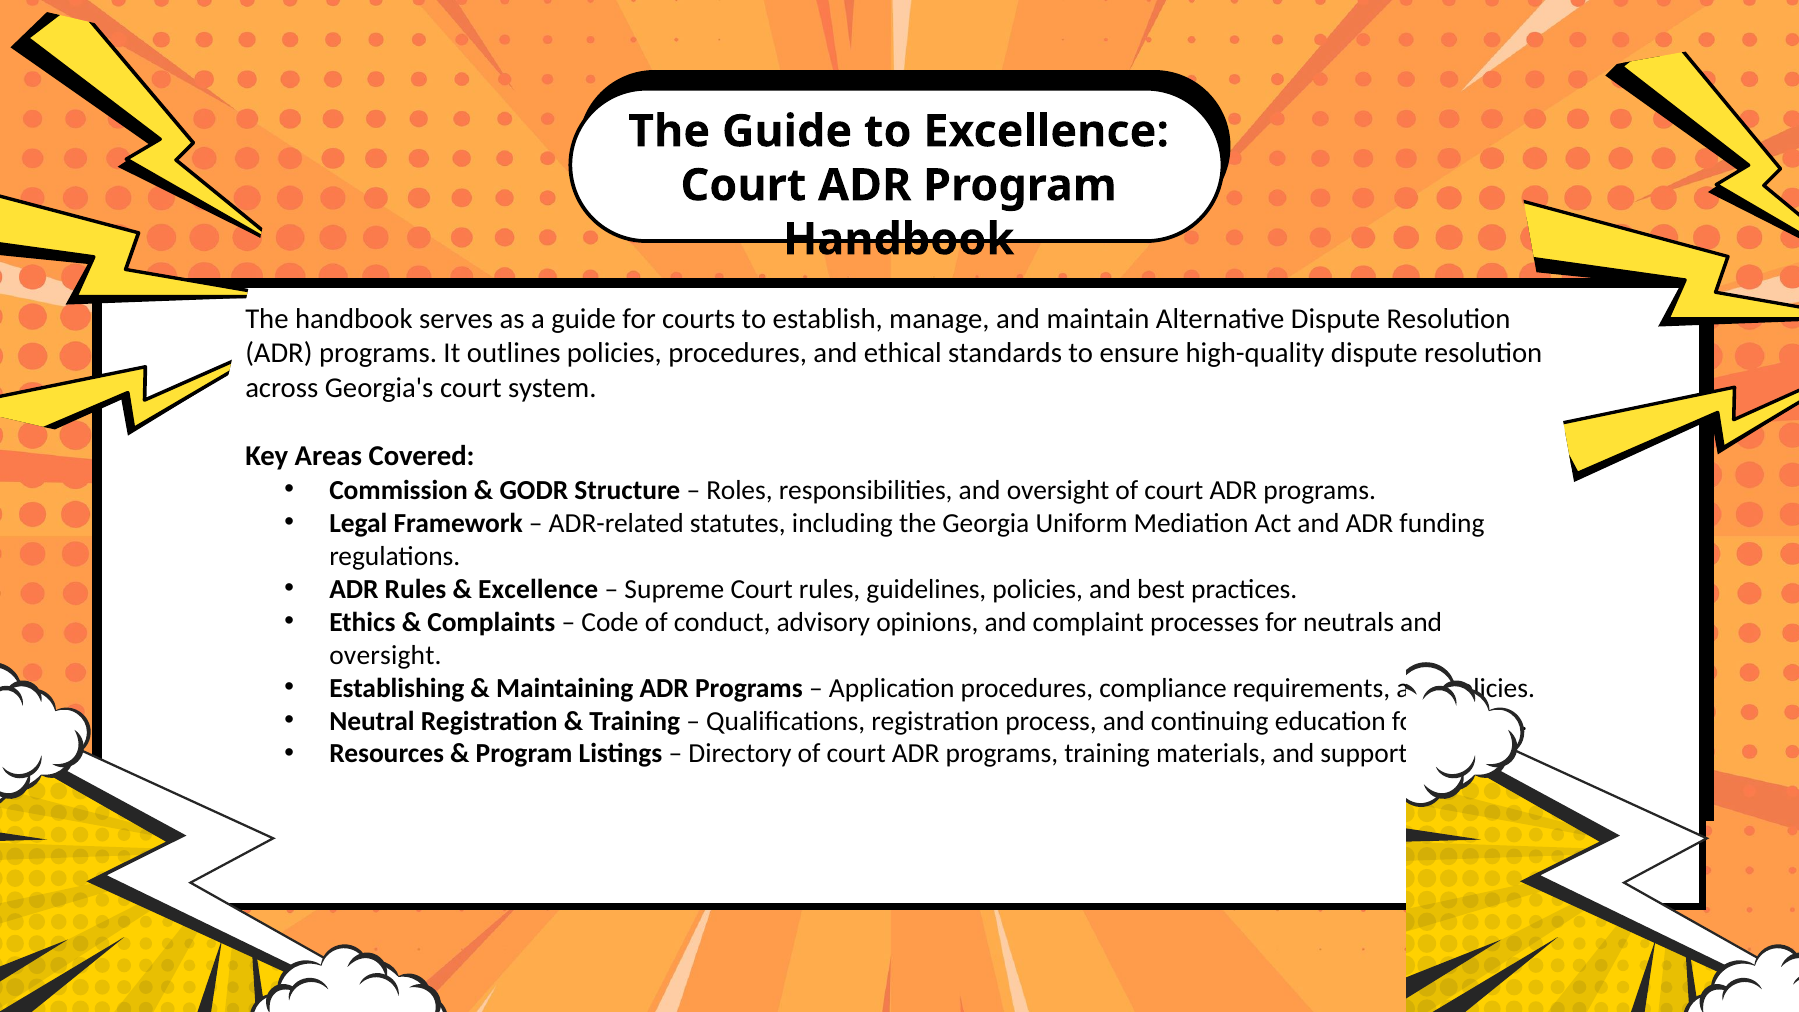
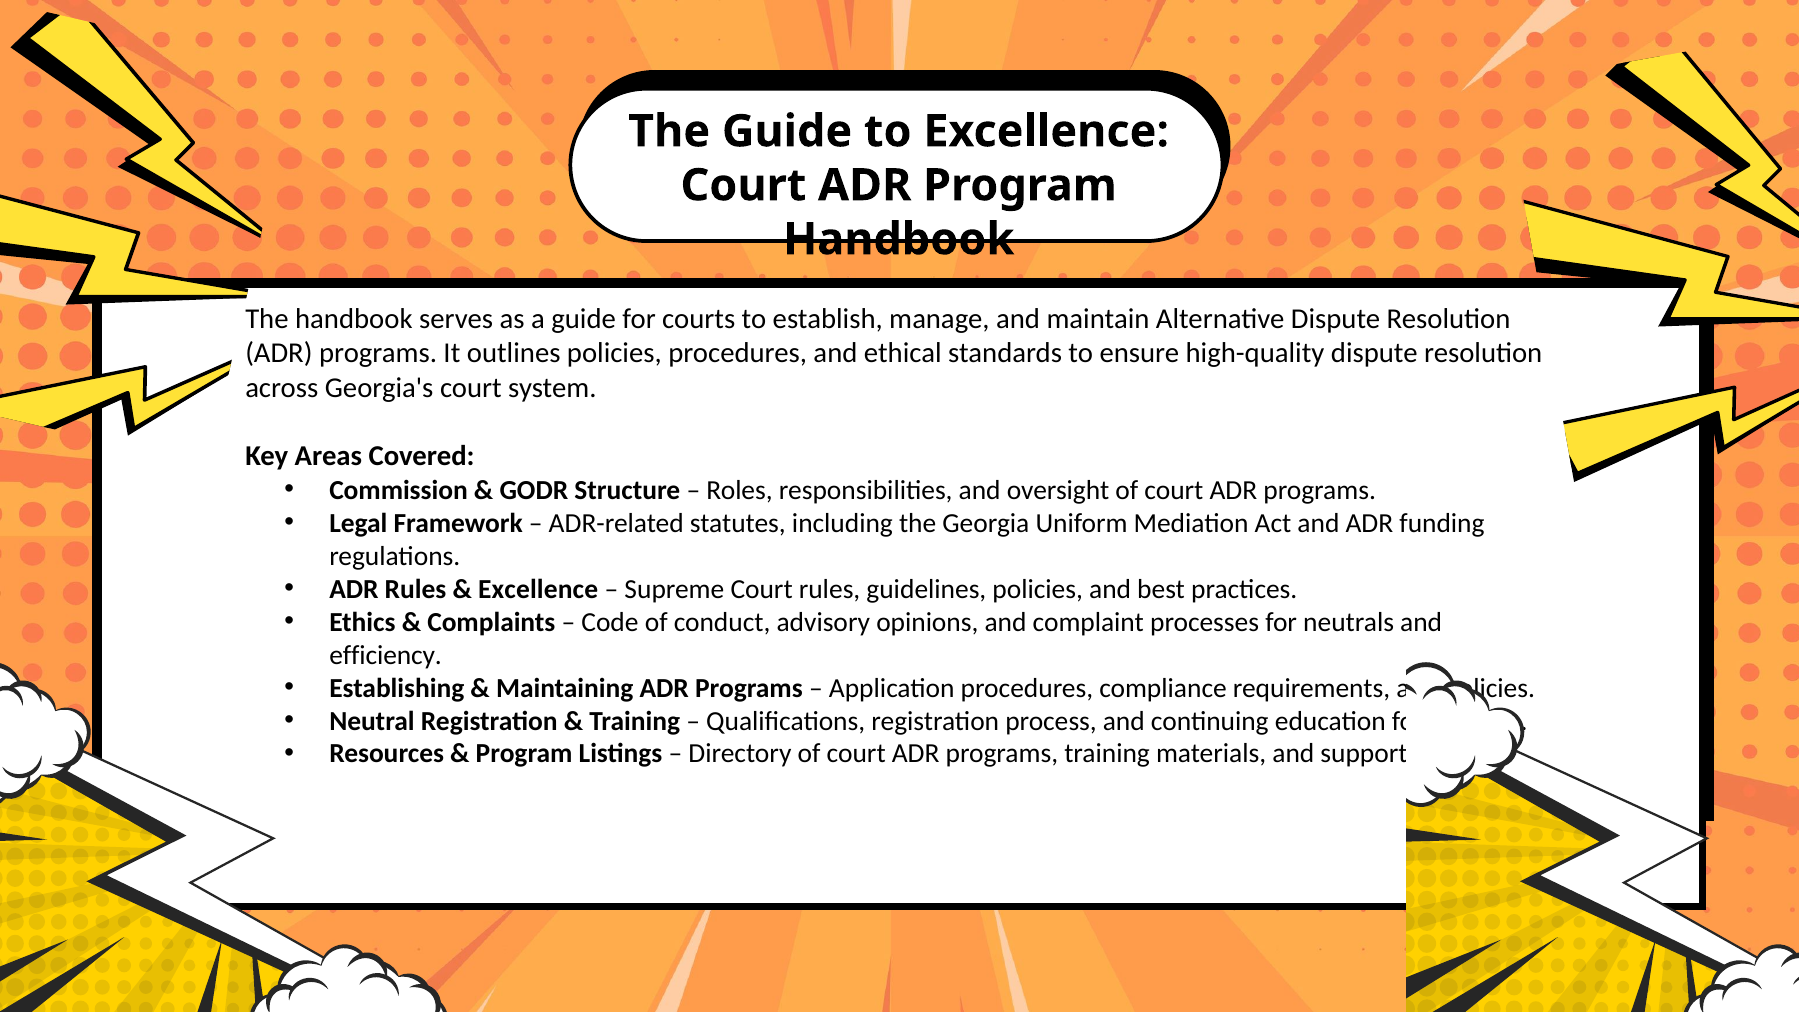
oversight at (385, 655): oversight -> efficiency
